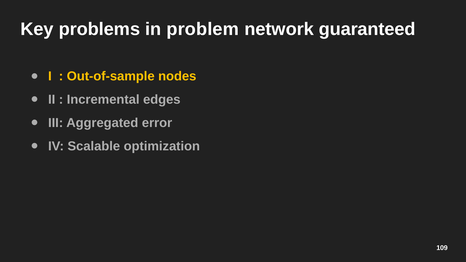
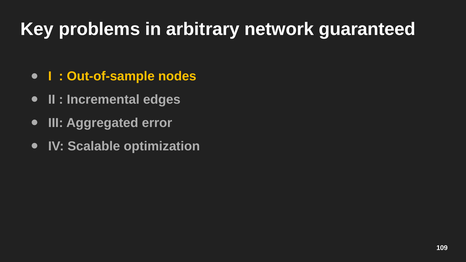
problem: problem -> arbitrary
